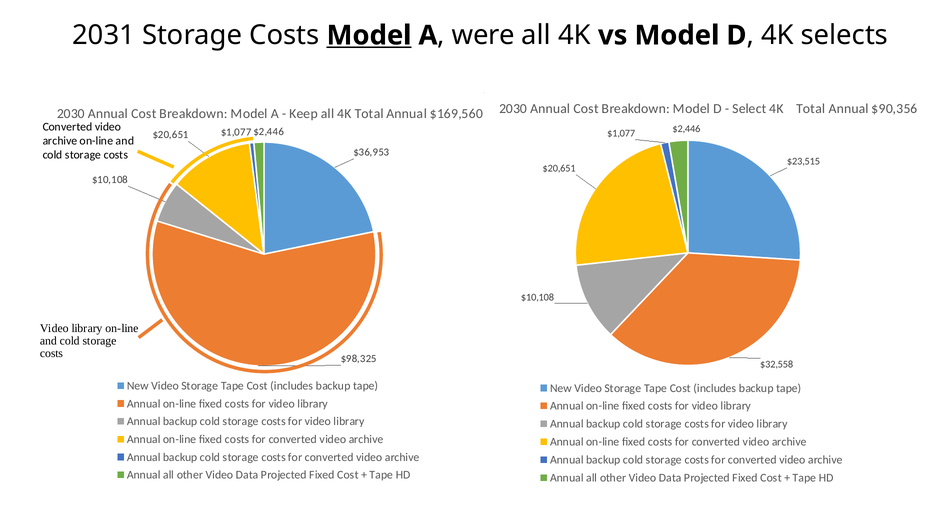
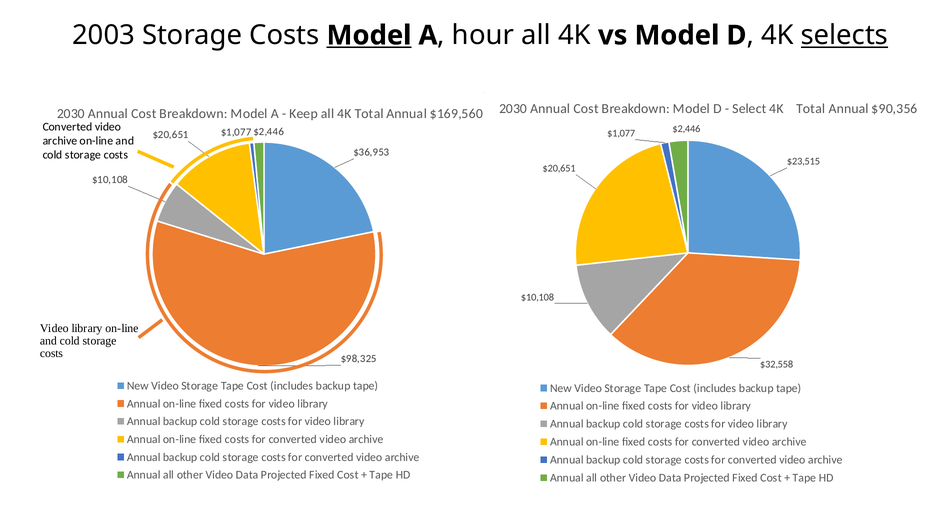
2031: 2031 -> 2003
were: were -> hour
selects underline: none -> present
